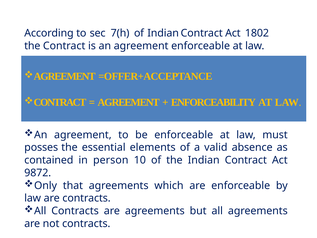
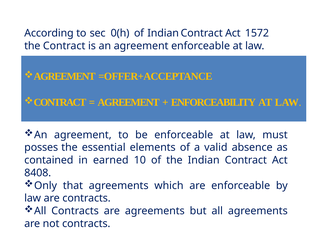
7(h: 7(h -> 0(h
1802: 1802 -> 1572
person: person -> earned
9872: 9872 -> 8408
